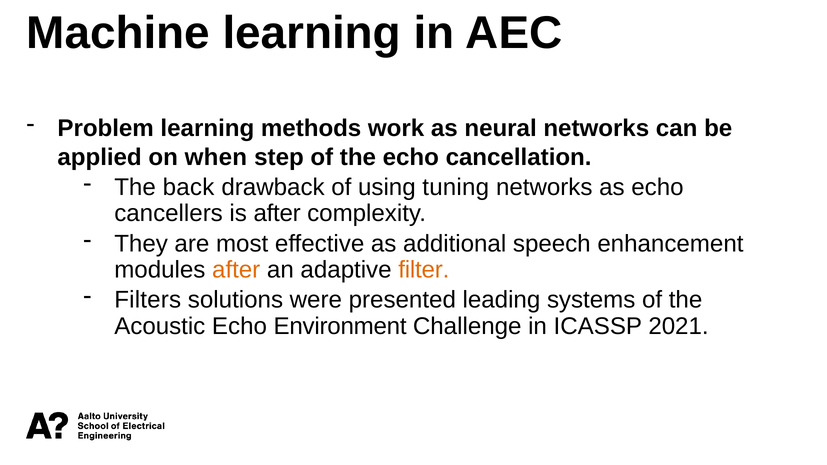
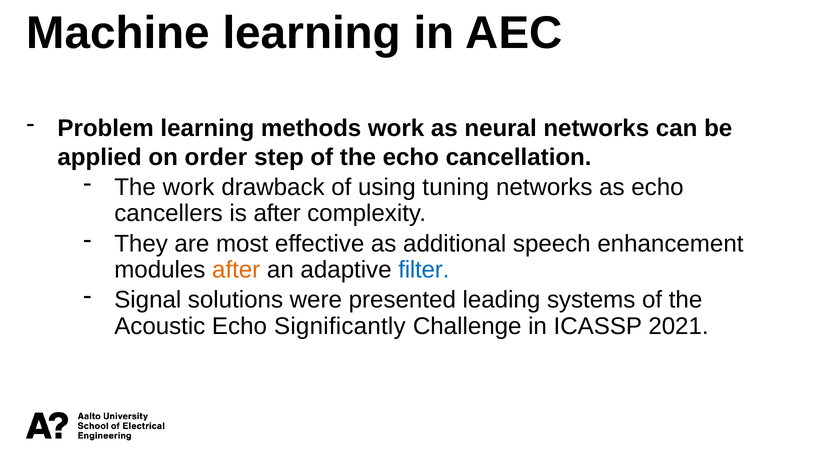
when: when -> order
The back: back -> work
filter colour: orange -> blue
Filters: Filters -> Signal
Environment: Environment -> Significantly
